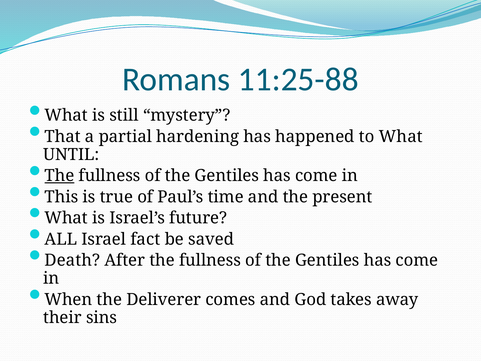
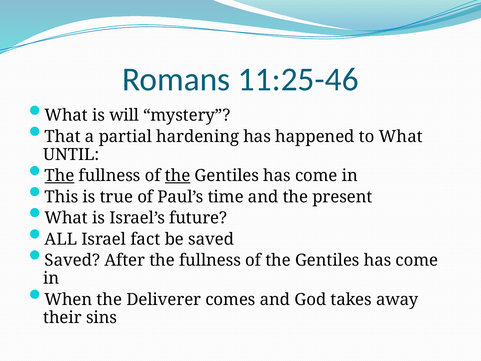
11:25-88: 11:25-88 -> 11:25-46
still: still -> will
the at (178, 176) underline: none -> present
Death at (72, 260): Death -> Saved
